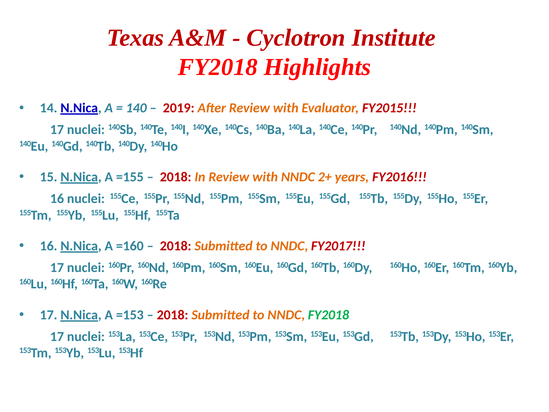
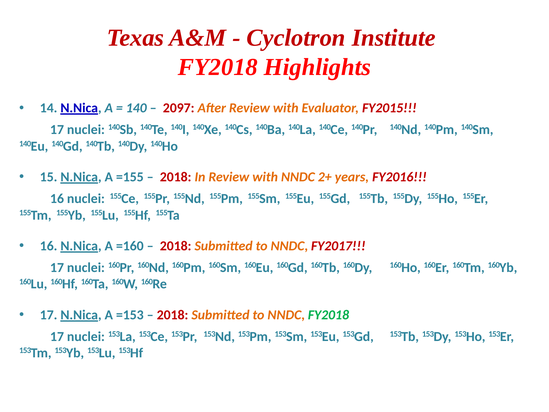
2019: 2019 -> 2097
